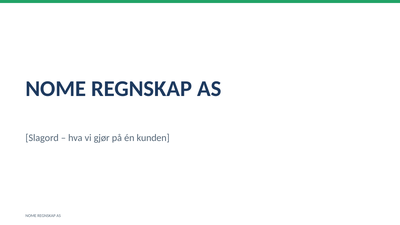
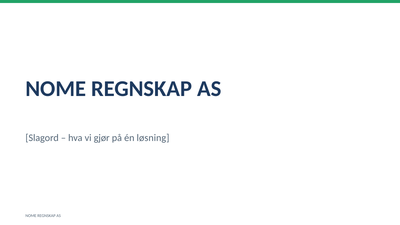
kunden: kunden -> løsning
